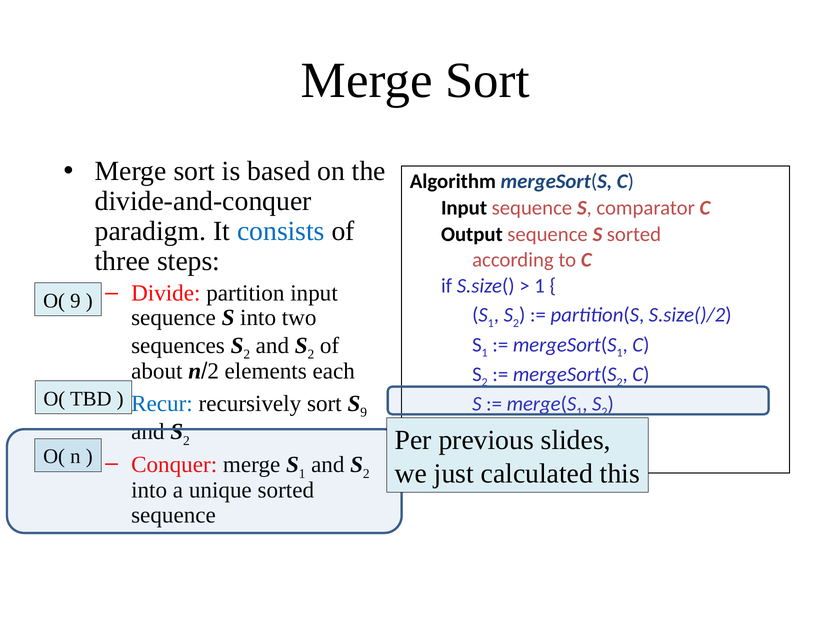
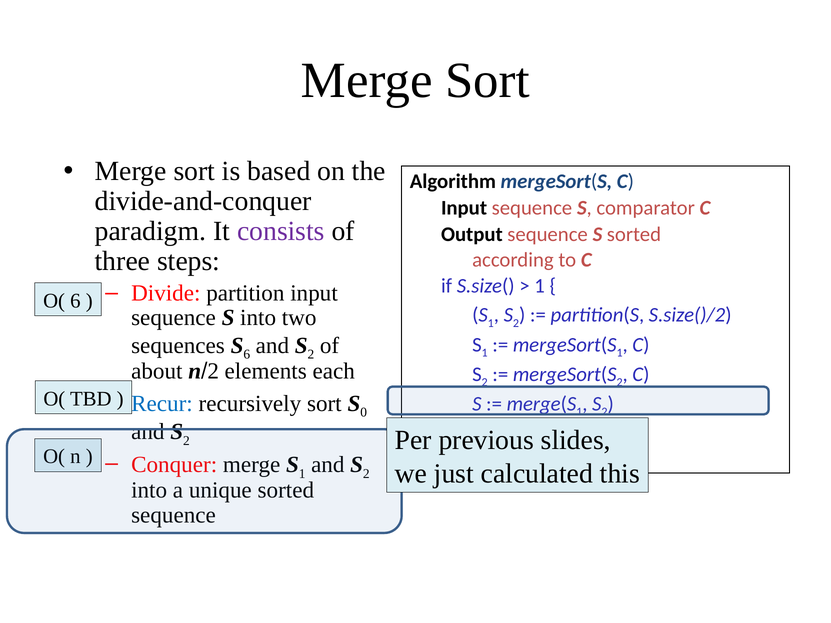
consists colour: blue -> purple
O( 9: 9 -> 6
sequences S 2: 2 -> 6
S 9: 9 -> 0
